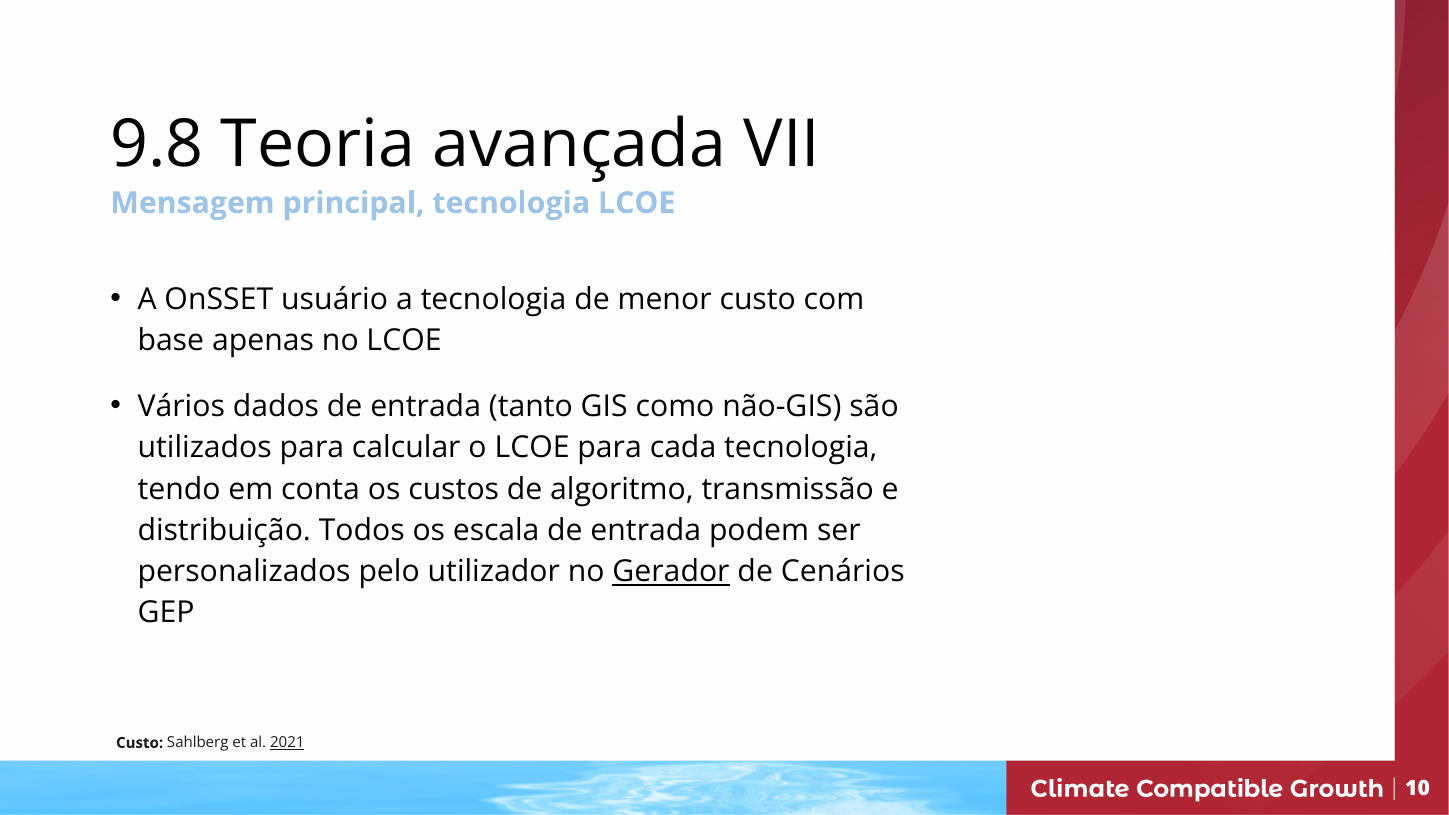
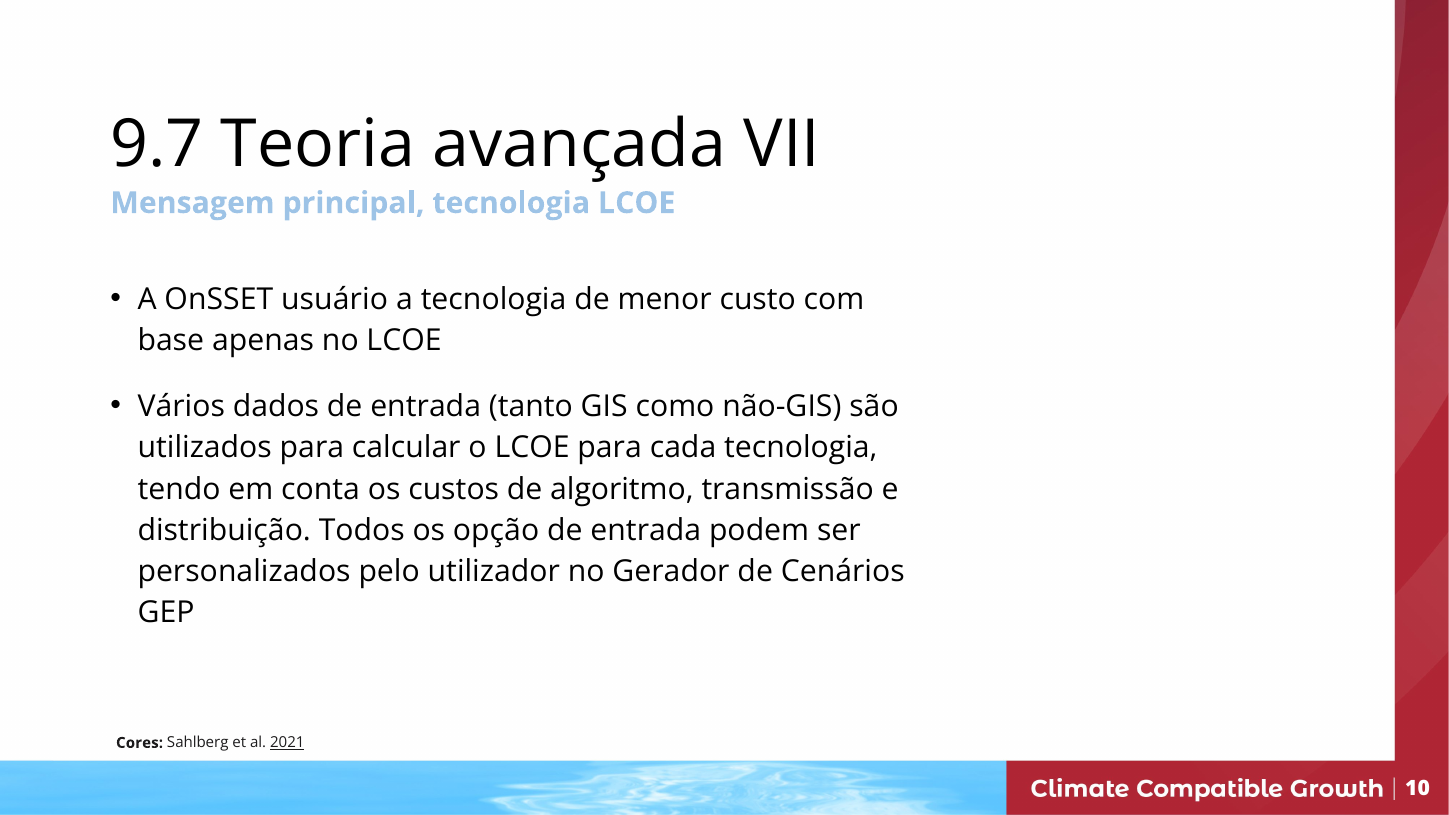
9.8: 9.8 -> 9.7
escala: escala -> opção
Gerador underline: present -> none
Custo at (140, 743): Custo -> Cores
